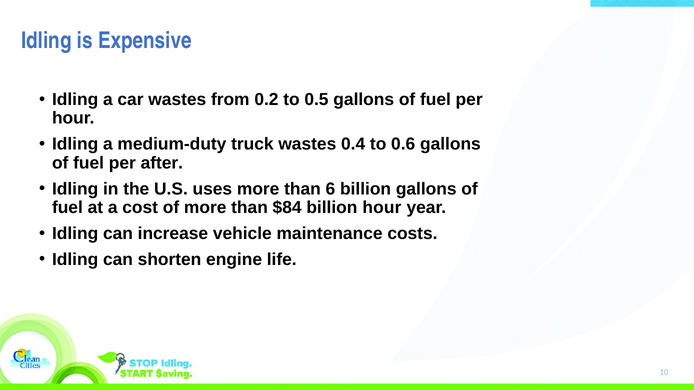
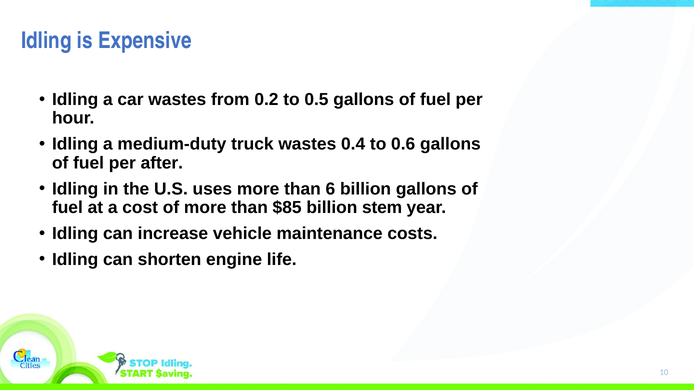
$84: $84 -> $85
billion hour: hour -> stem
